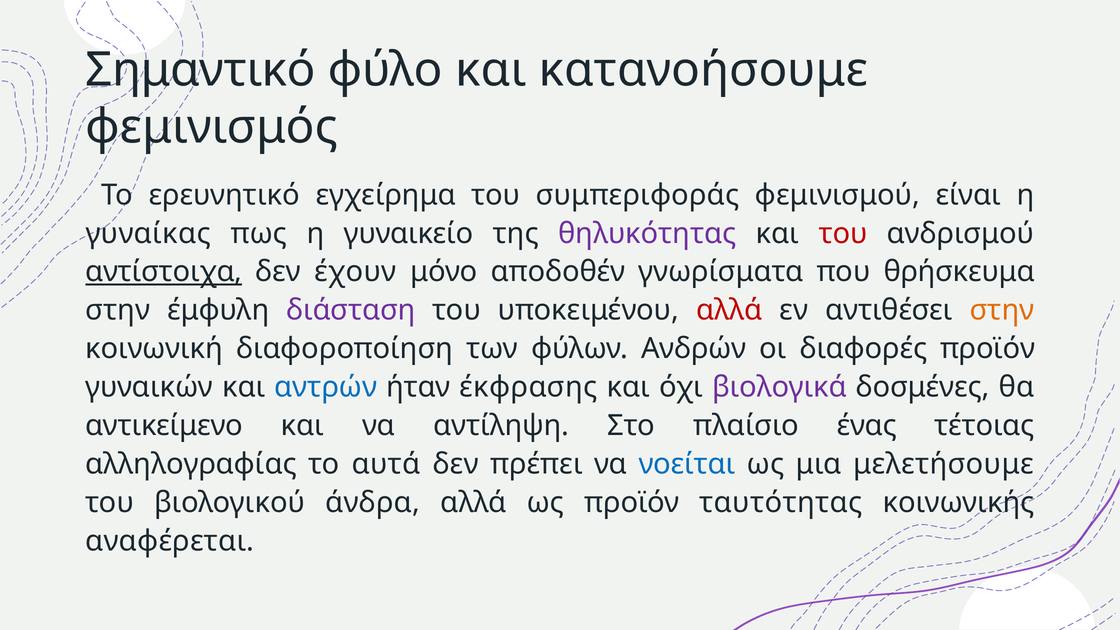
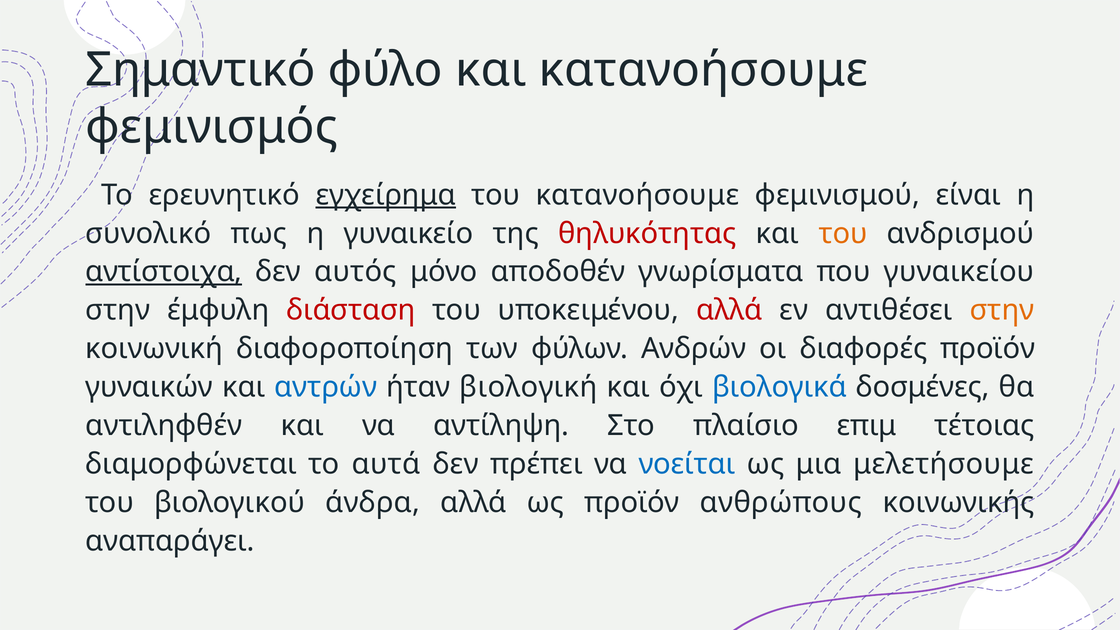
εγχείρημα underline: none -> present
του συμπεριφοράς: συμπεριφοράς -> κατανοήσουμε
γυναίκας: γυναίκας -> συνολικό
θηλυκότητας colour: purple -> red
του at (843, 233) colour: red -> orange
έχουν: έχουν -> αυτός
θρήσκευμα: θρήσκευμα -> γυναικείου
διάσταση colour: purple -> red
έκφρασης: έκφρασης -> βιολογική
βιολογικά colour: purple -> blue
αντικείμενο: αντικείμενο -> αντιληφθέν
ένας: ένας -> επιμ
αλληλογραφίας: αλληλογραφίας -> διαμορφώνεται
ταυτότητας: ταυτότητας -> ανθρώπους
αναφέρεται: αναφέρεται -> αναπαράγει
